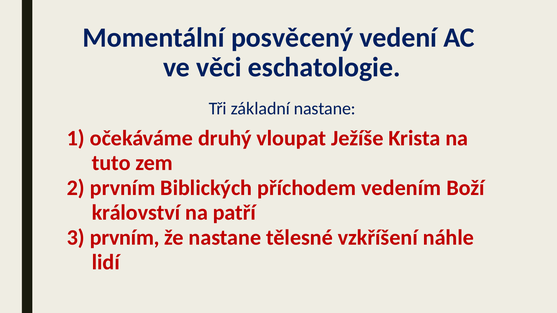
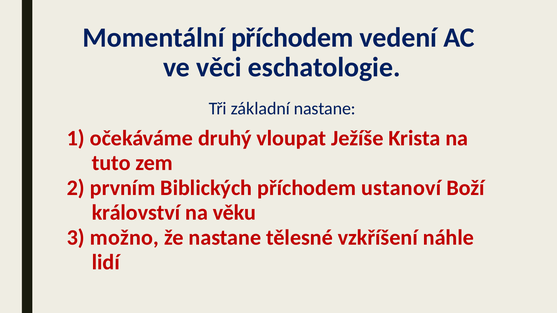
Momentální posvěcený: posvěcený -> příchodem
vedením: vedením -> ustanoví
patří: patří -> věku
3 prvním: prvním -> možno
